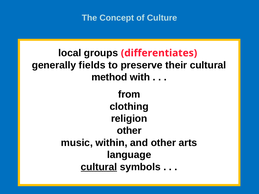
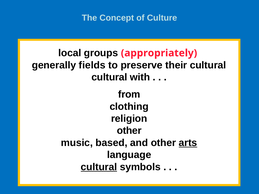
differentiates: differentiates -> appropriately
method at (109, 77): method -> cultural
within: within -> based
arts underline: none -> present
